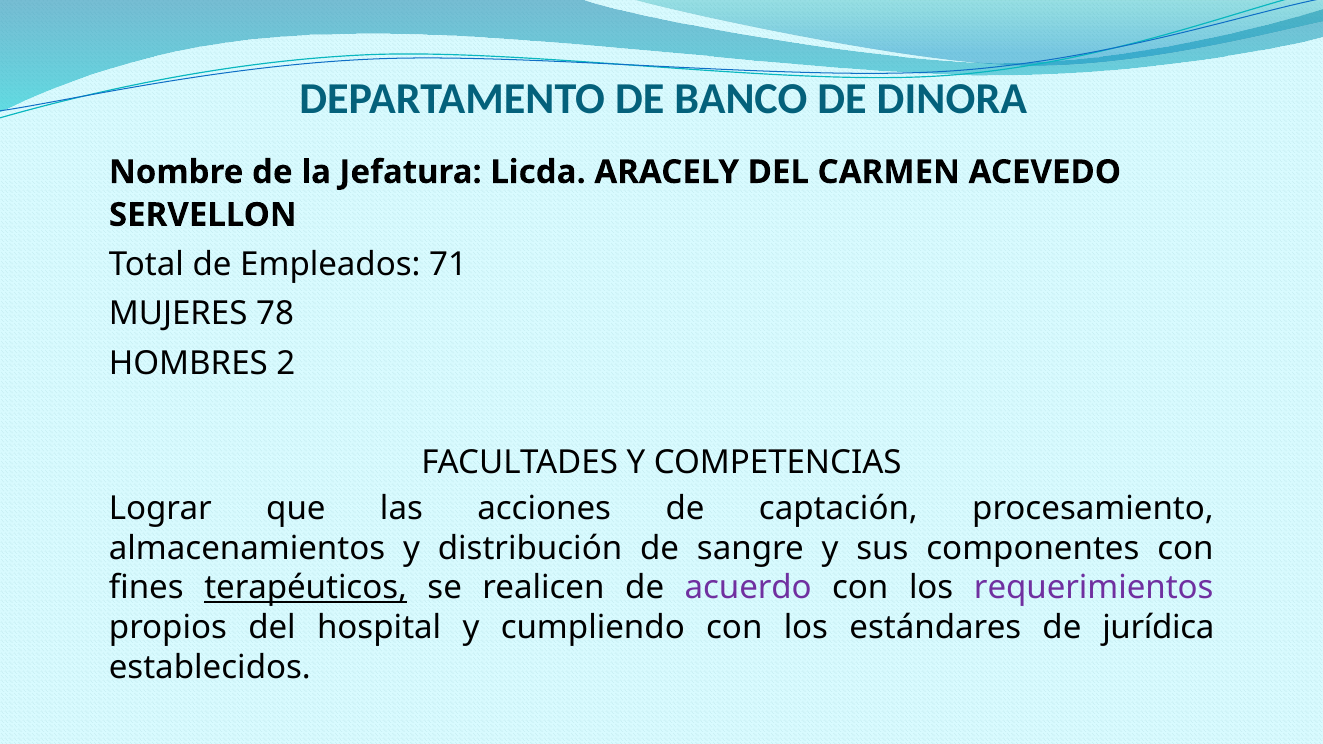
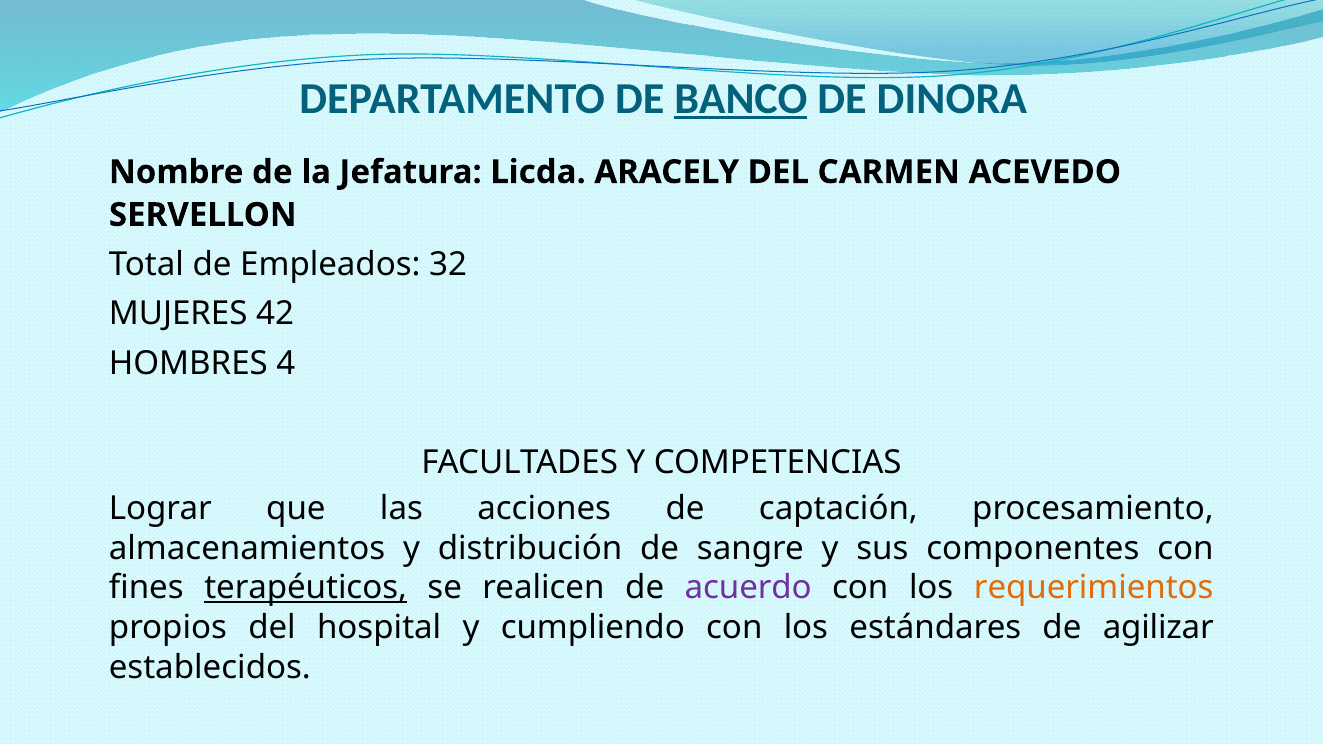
BANCO underline: none -> present
71: 71 -> 32
78: 78 -> 42
2: 2 -> 4
requerimientos colour: purple -> orange
jurídica: jurídica -> agilizar
